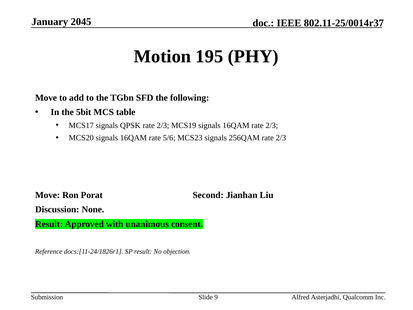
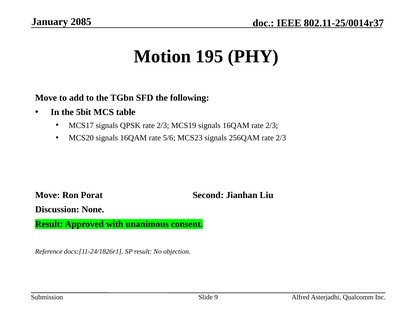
2045: 2045 -> 2085
